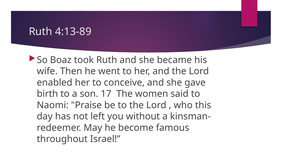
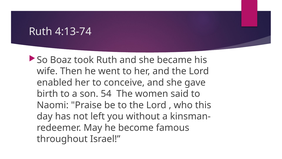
4:13-89: 4:13-89 -> 4:13-74
17: 17 -> 54
